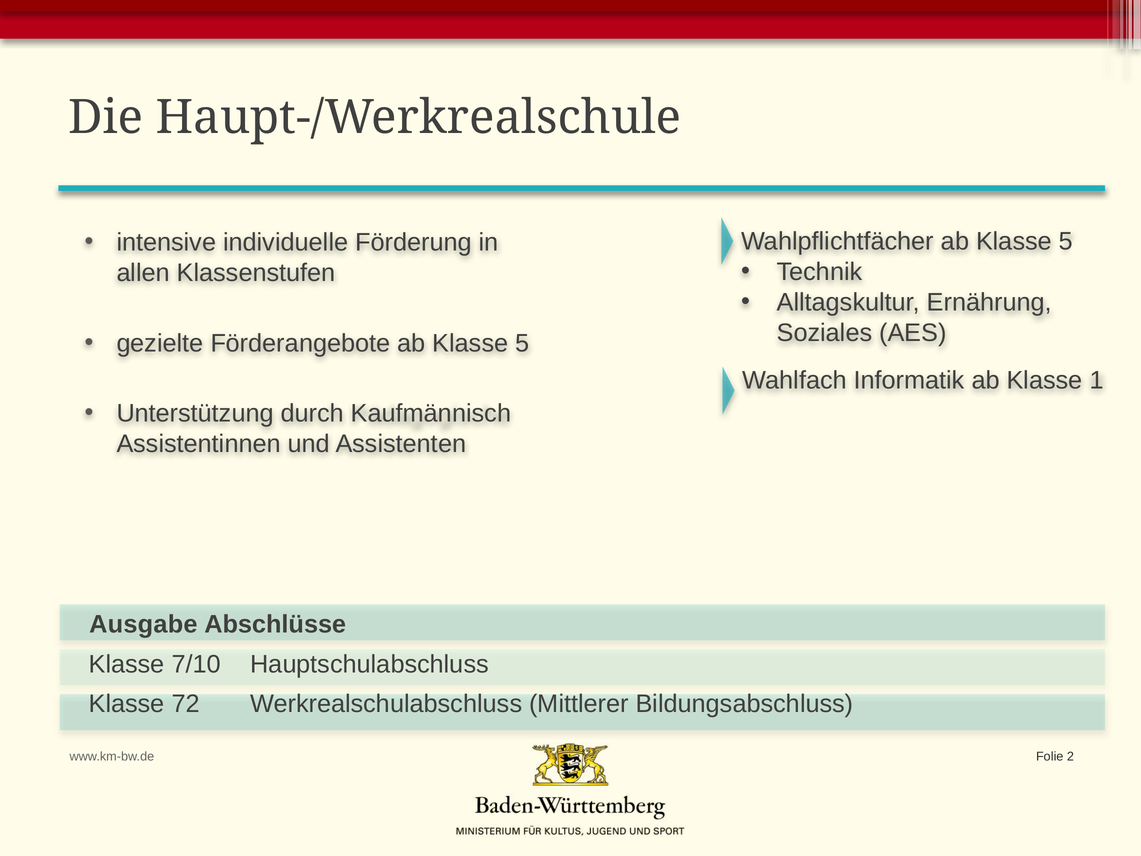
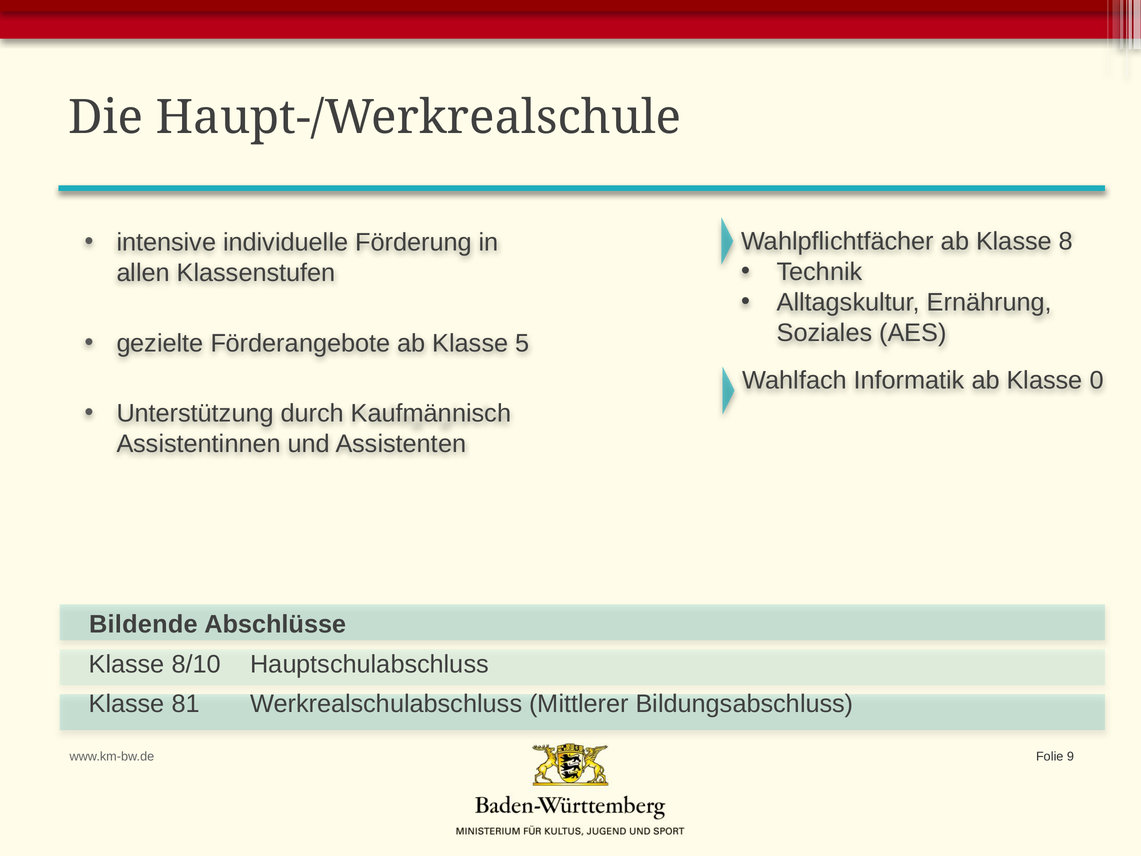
Wahlpflichtfächer ab Klasse 5: 5 -> 8
1: 1 -> 0
Ausgabe: Ausgabe -> Bildende
7/10: 7/10 -> 8/10
72: 72 -> 81
2: 2 -> 9
